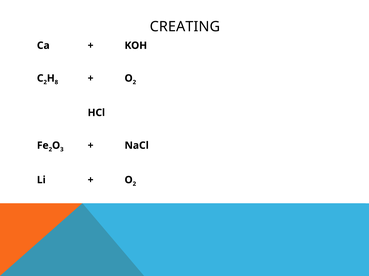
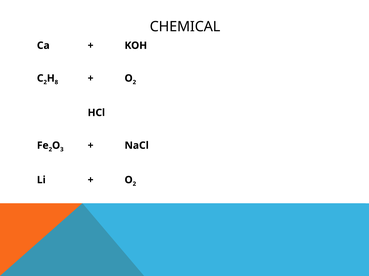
CREATING: CREATING -> CHEMICAL
